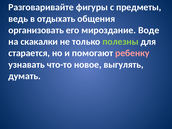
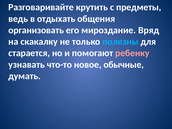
фигуры: фигуры -> крутить
Воде: Воде -> Вряд
скакалки: скакалки -> скакалку
полезны colour: light green -> light blue
выгулять: выгулять -> обычные
